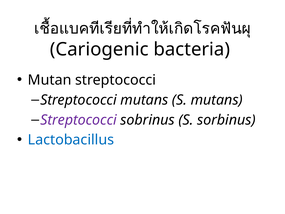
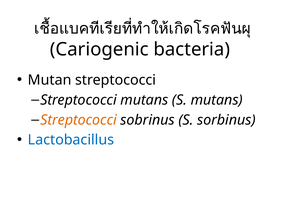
Streptococci at (78, 120) colour: purple -> orange
